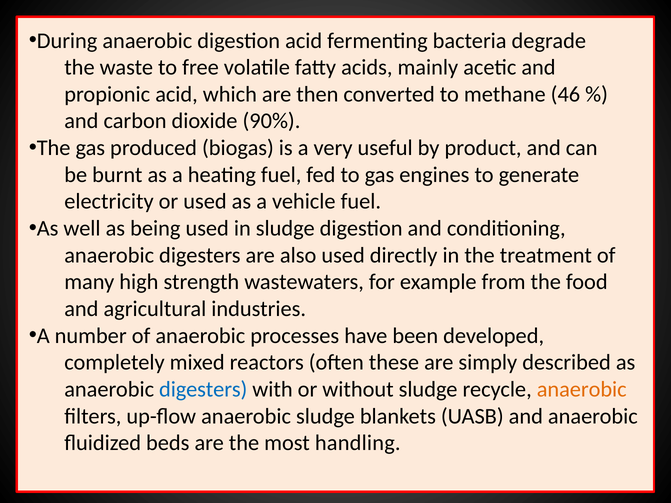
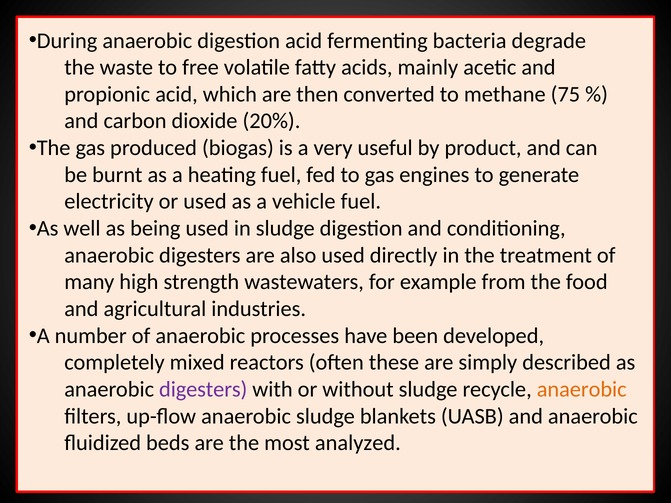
46: 46 -> 75
90%: 90% -> 20%
digesters at (203, 390) colour: blue -> purple
handling: handling -> analyzed
